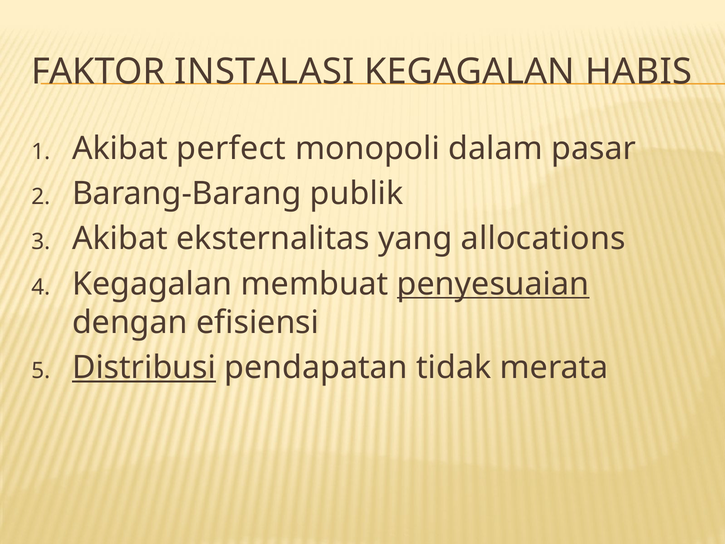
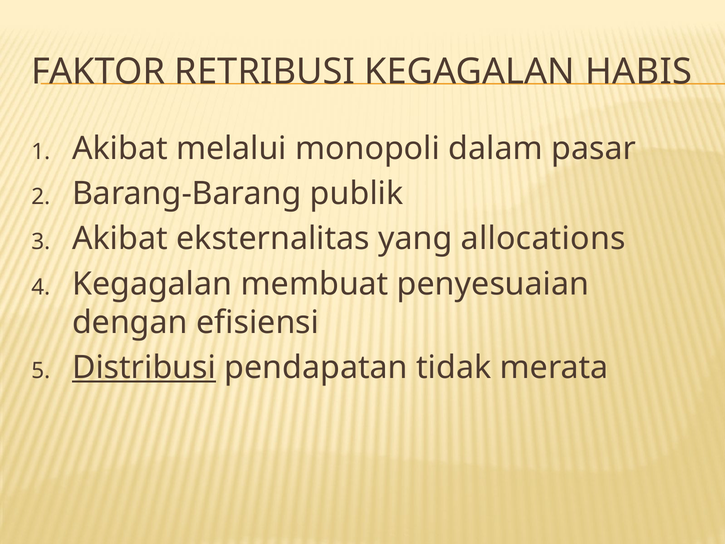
INSTALASI: INSTALASI -> RETRIBUSI
perfect: perfect -> melalui
penyesuaian underline: present -> none
